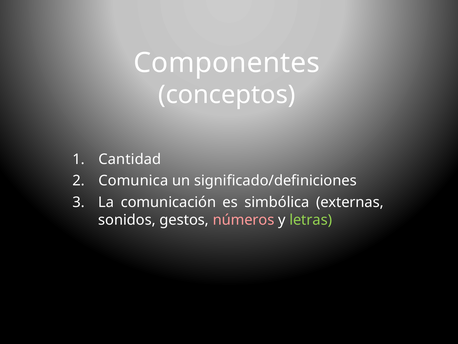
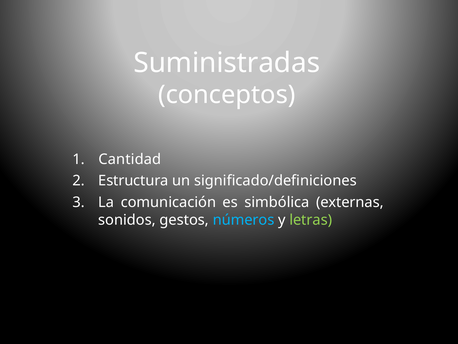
Componentes: Componentes -> Suministradas
Comunica: Comunica -> Estructura
números colour: pink -> light blue
